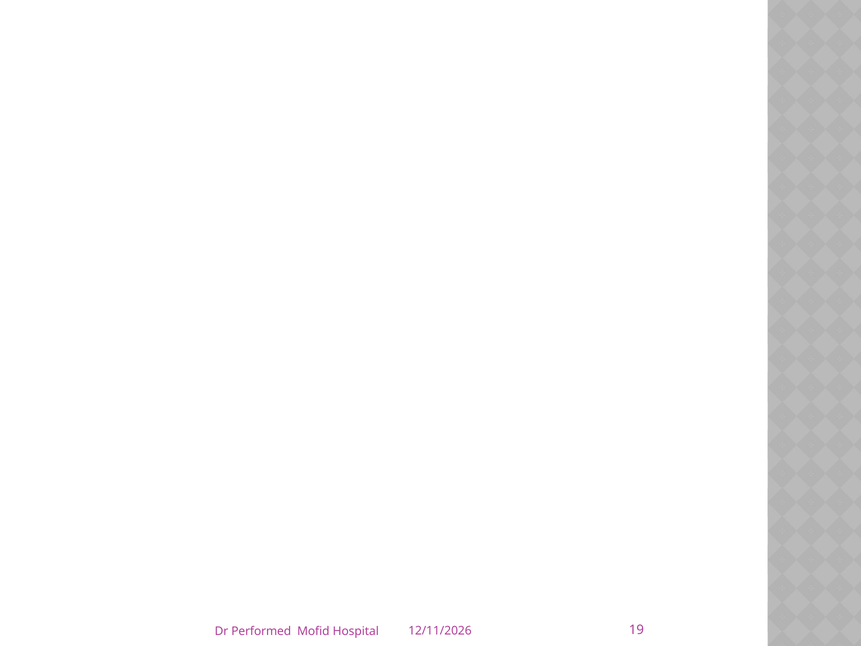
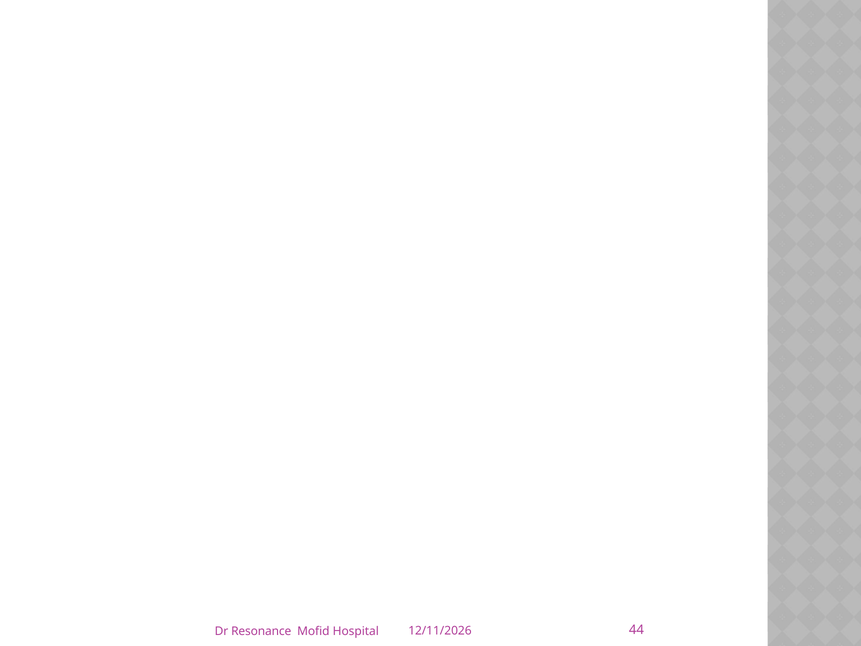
Performed: Performed -> Resonance
19: 19 -> 44
